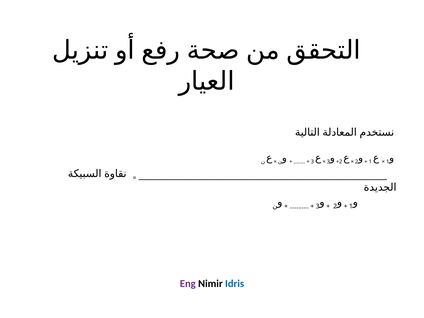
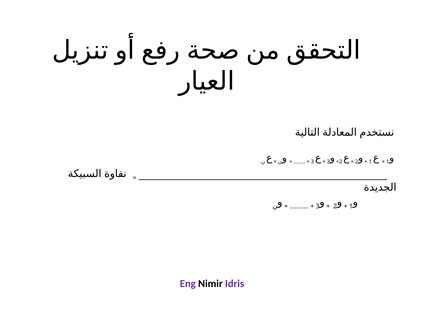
Idris colour: blue -> purple
